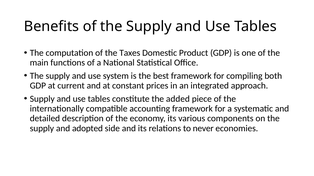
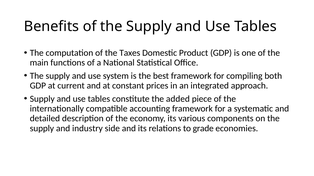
adopted: adopted -> industry
never: never -> grade
